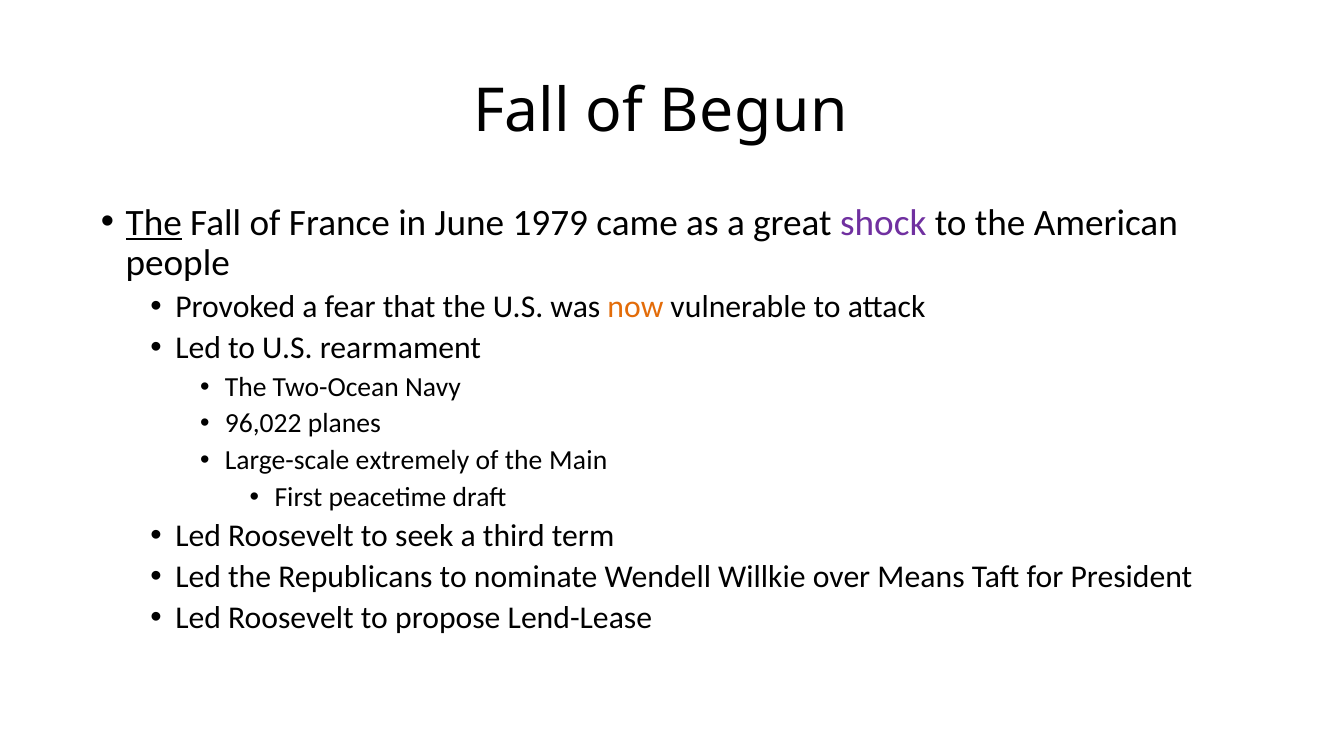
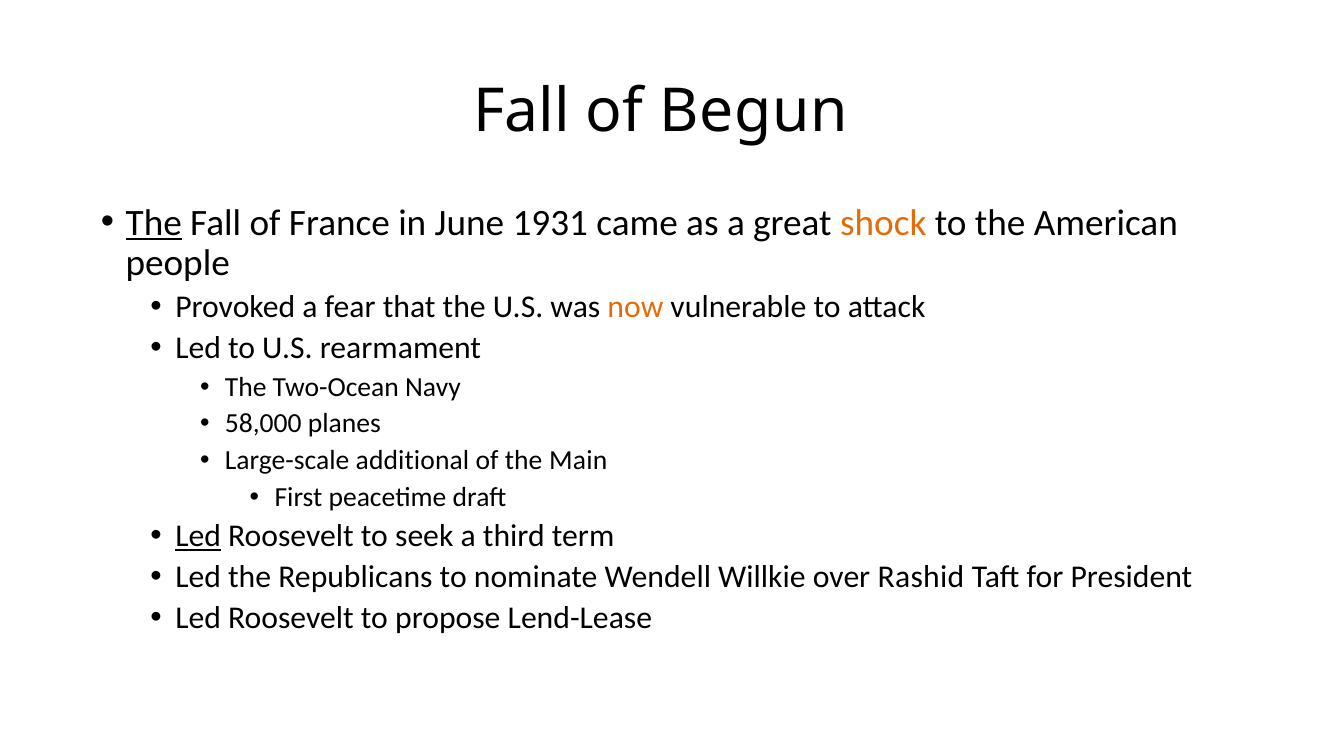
1979: 1979 -> 1931
shock colour: purple -> orange
96,022: 96,022 -> 58,000
extremely: extremely -> additional
Led at (198, 536) underline: none -> present
Means: Means -> Rashid
